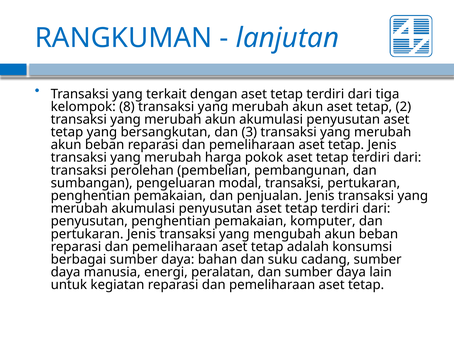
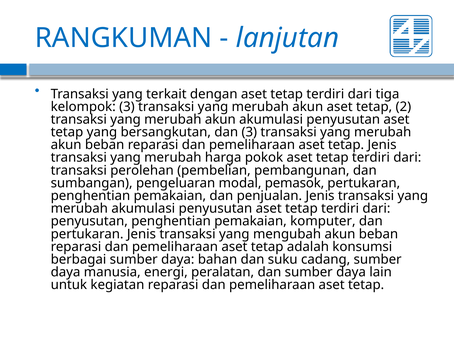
kelompok 8: 8 -> 3
modal transaksi: transaksi -> pemasok
